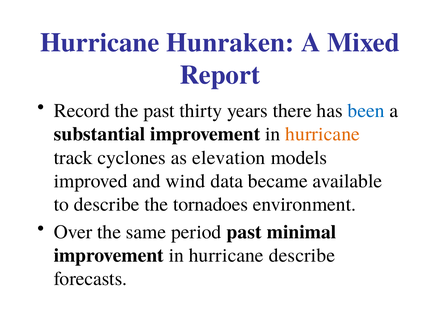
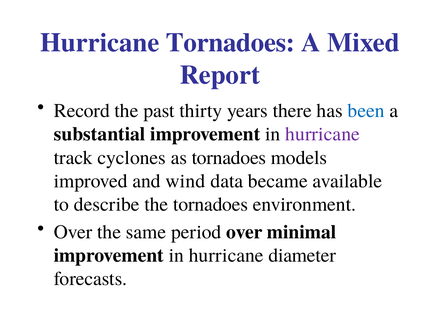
Hurricane Hunraken: Hunraken -> Tornadoes
hurricane at (323, 134) colour: orange -> purple
as elevation: elevation -> tornadoes
period past: past -> over
hurricane describe: describe -> diameter
